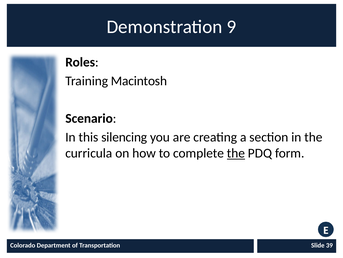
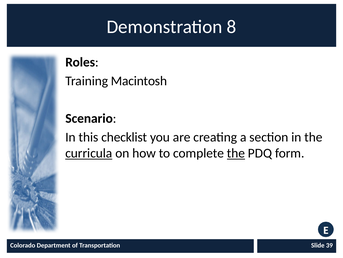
9: 9 -> 8
silencing: silencing -> checklist
curricula underline: none -> present
